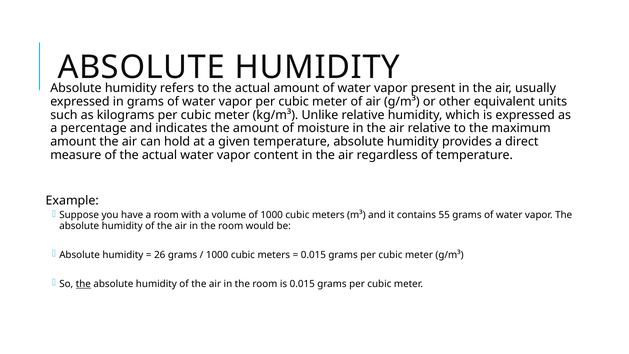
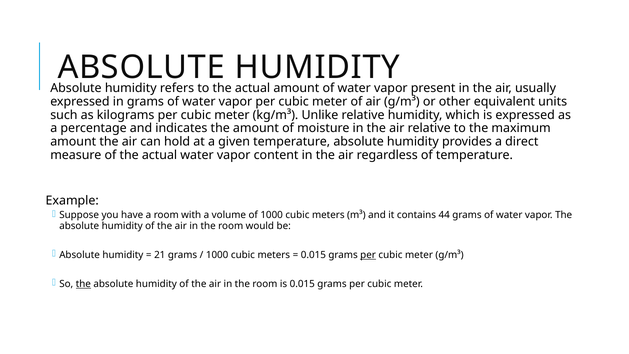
55: 55 -> 44
26: 26 -> 21
per at (368, 255) underline: none -> present
